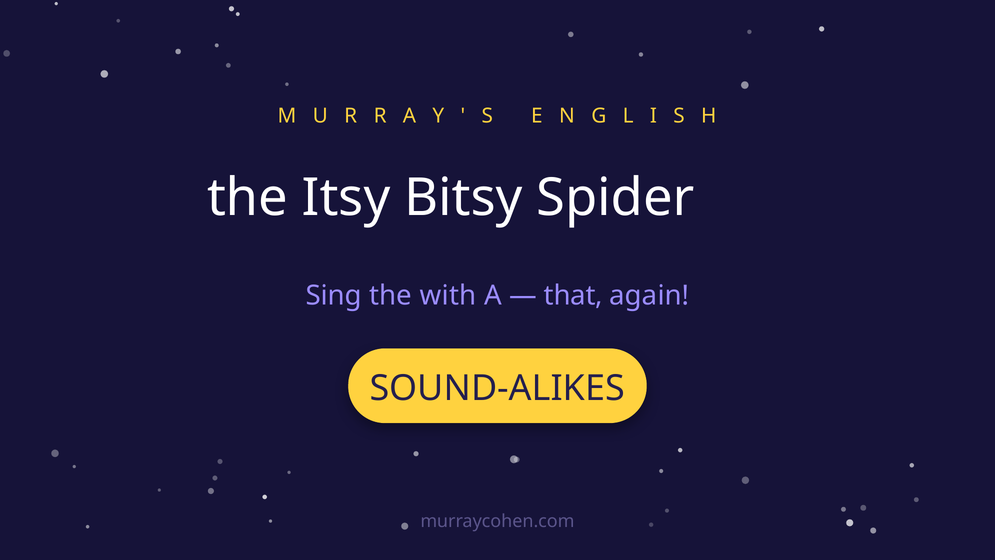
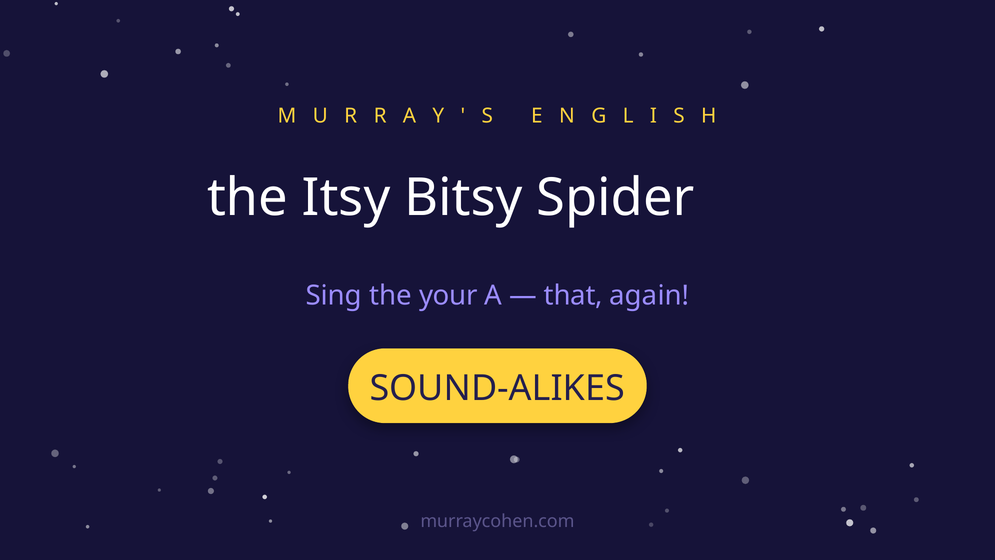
with: with -> your
